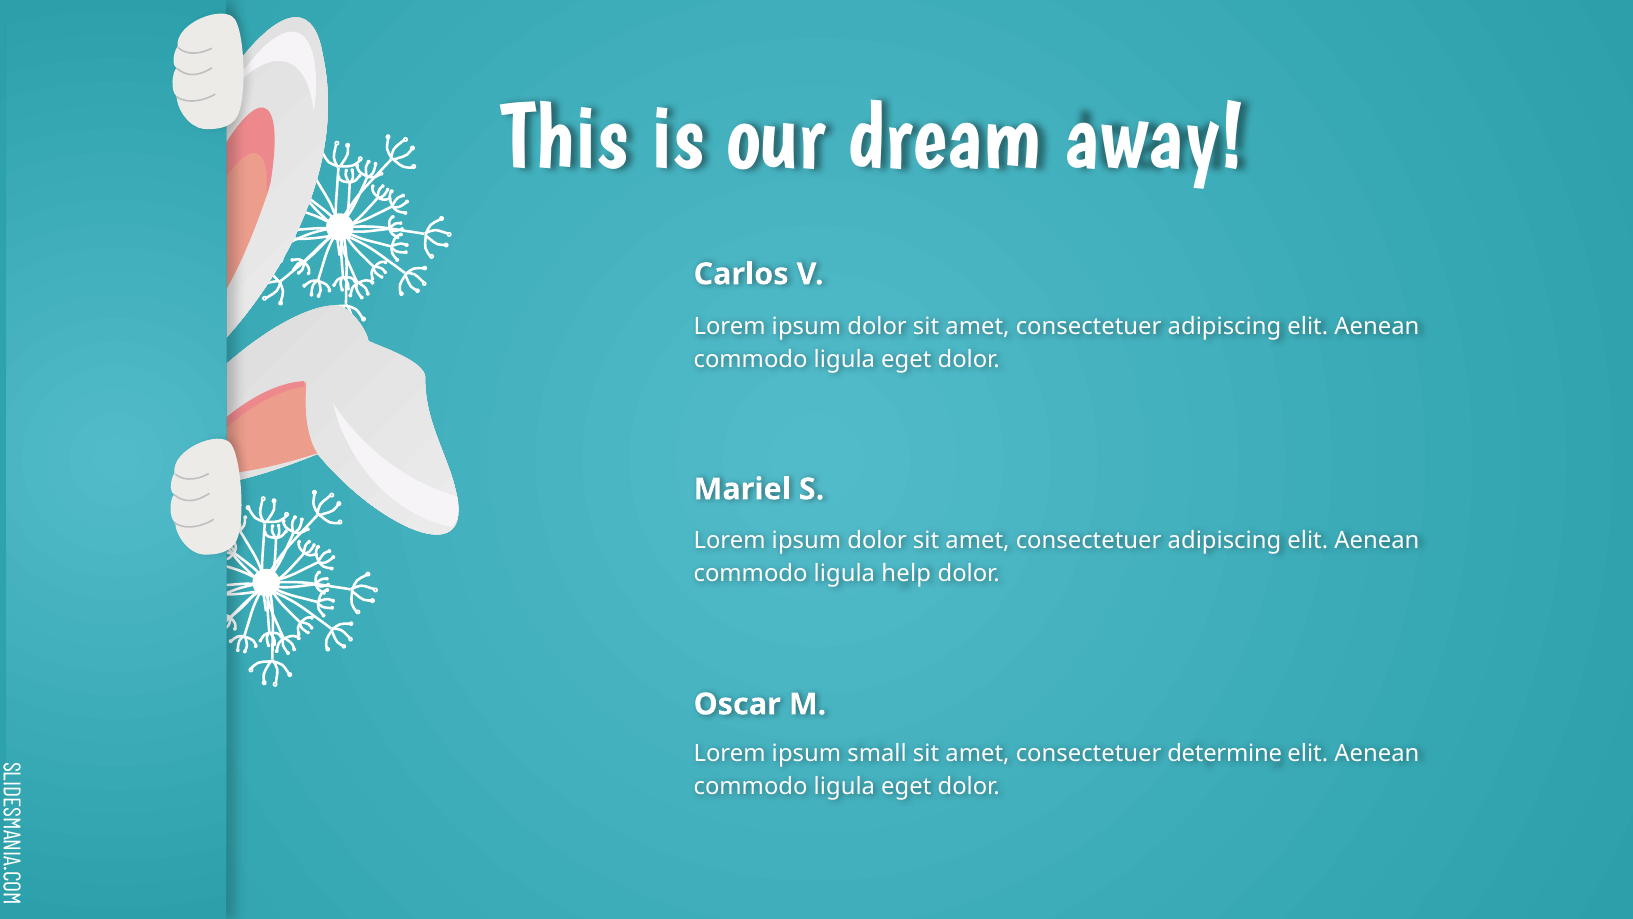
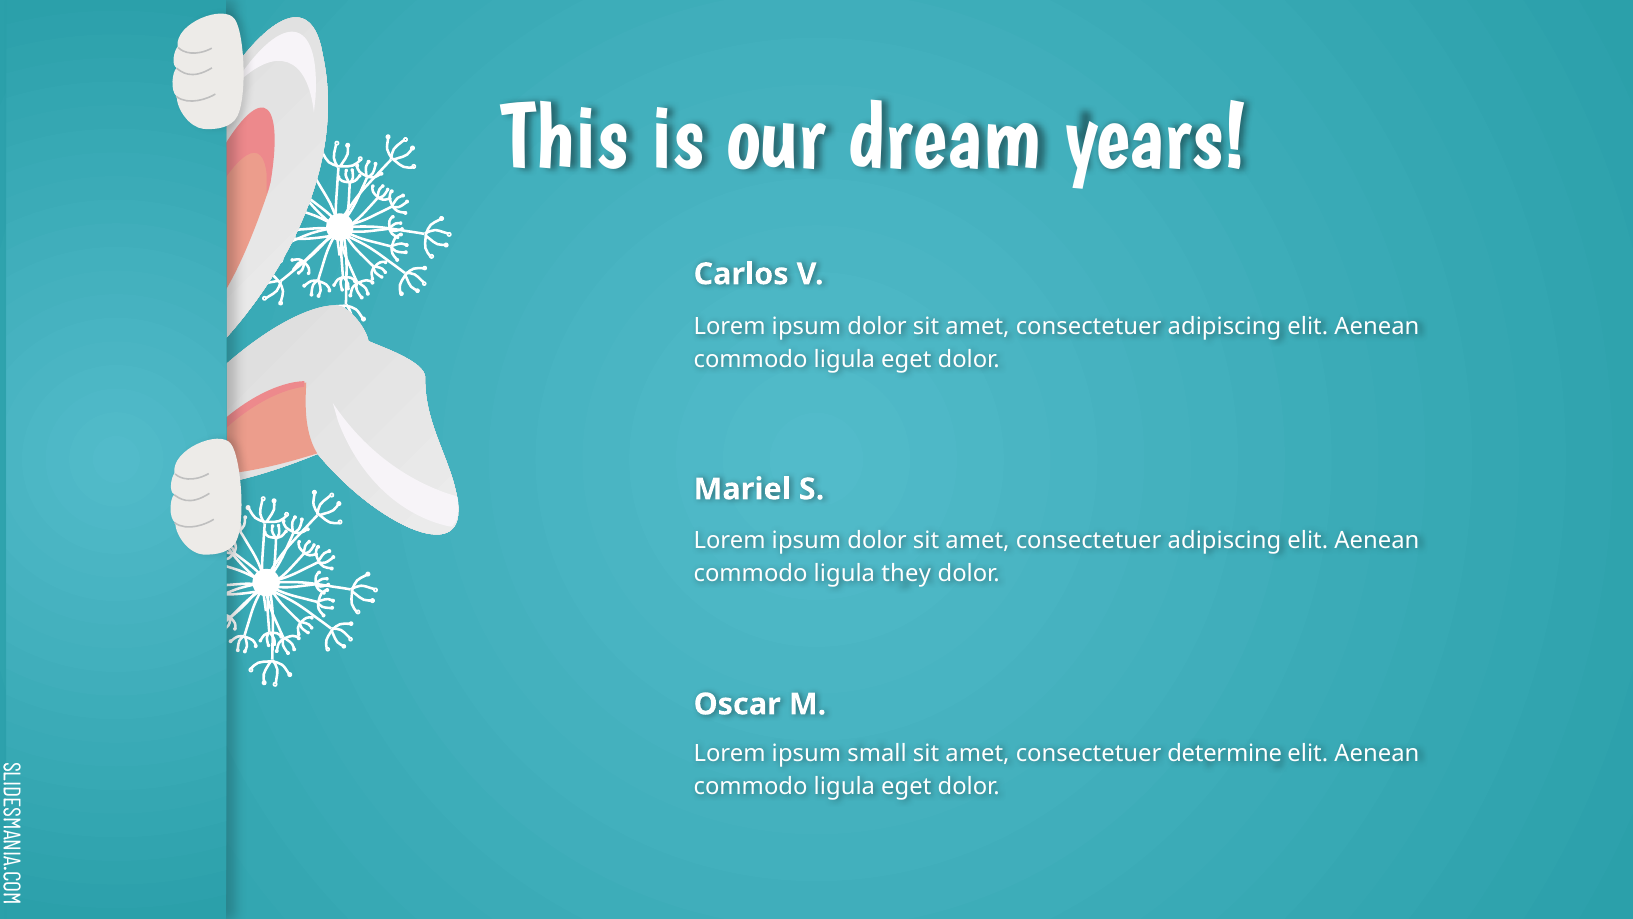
away: away -> years
help: help -> they
